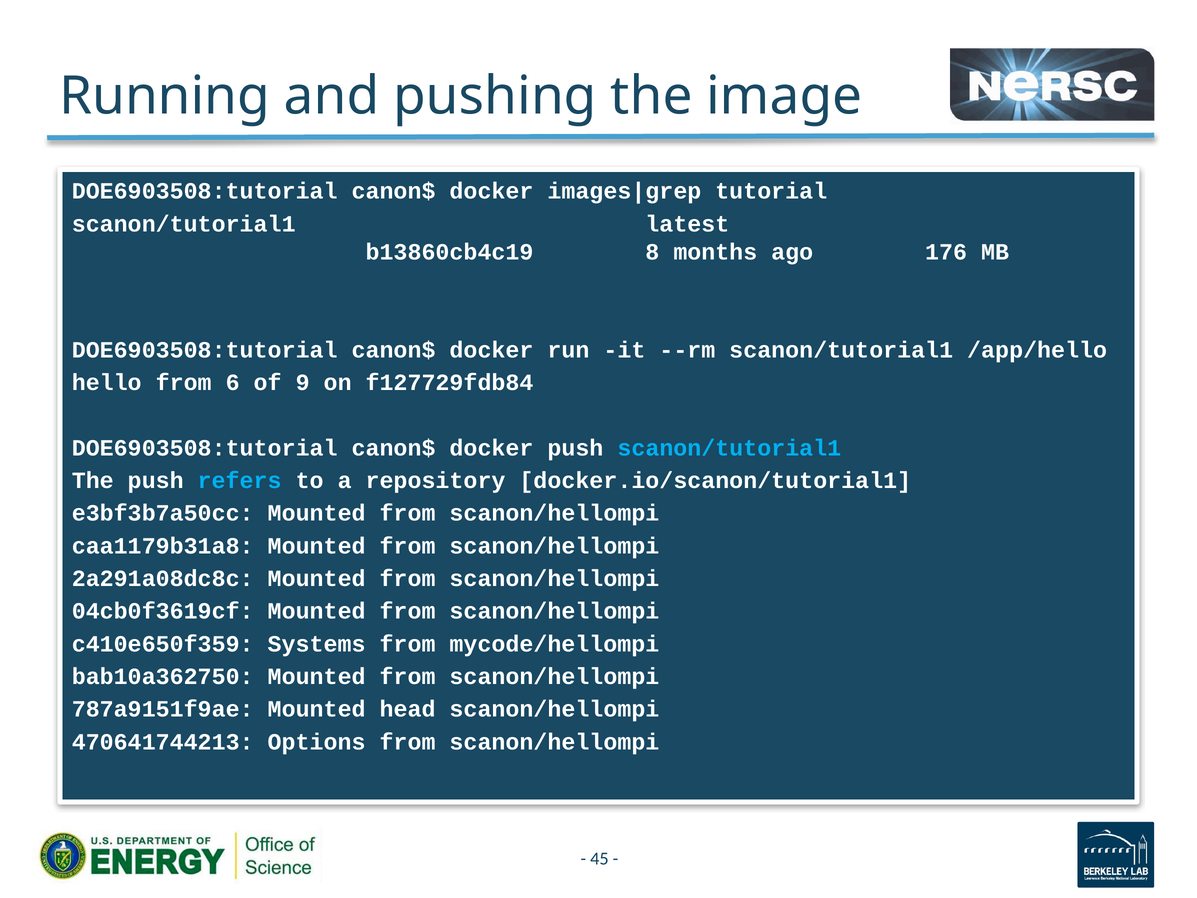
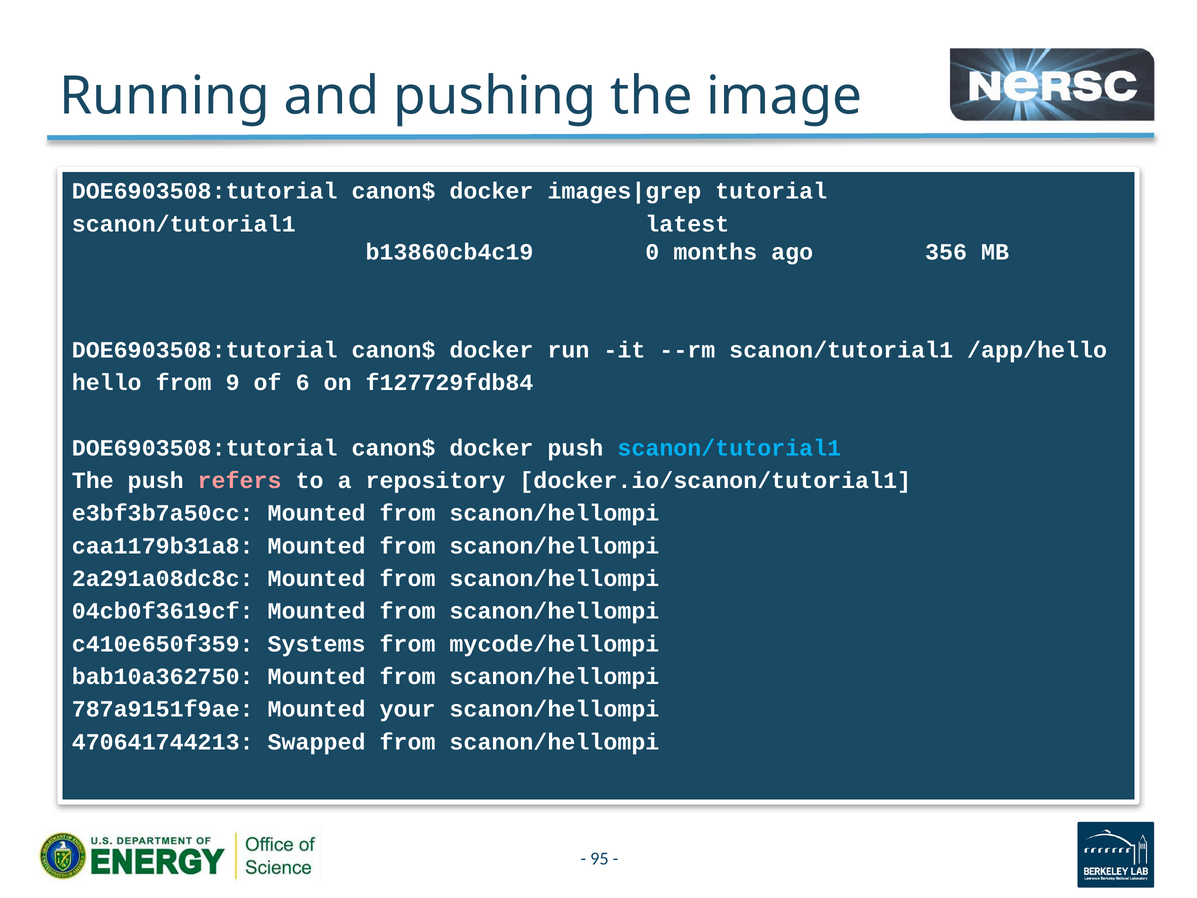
8: 8 -> 0
176: 176 -> 356
6: 6 -> 9
9: 9 -> 6
refers colour: light blue -> pink
head: head -> your
Options: Options -> Swapped
45: 45 -> 95
